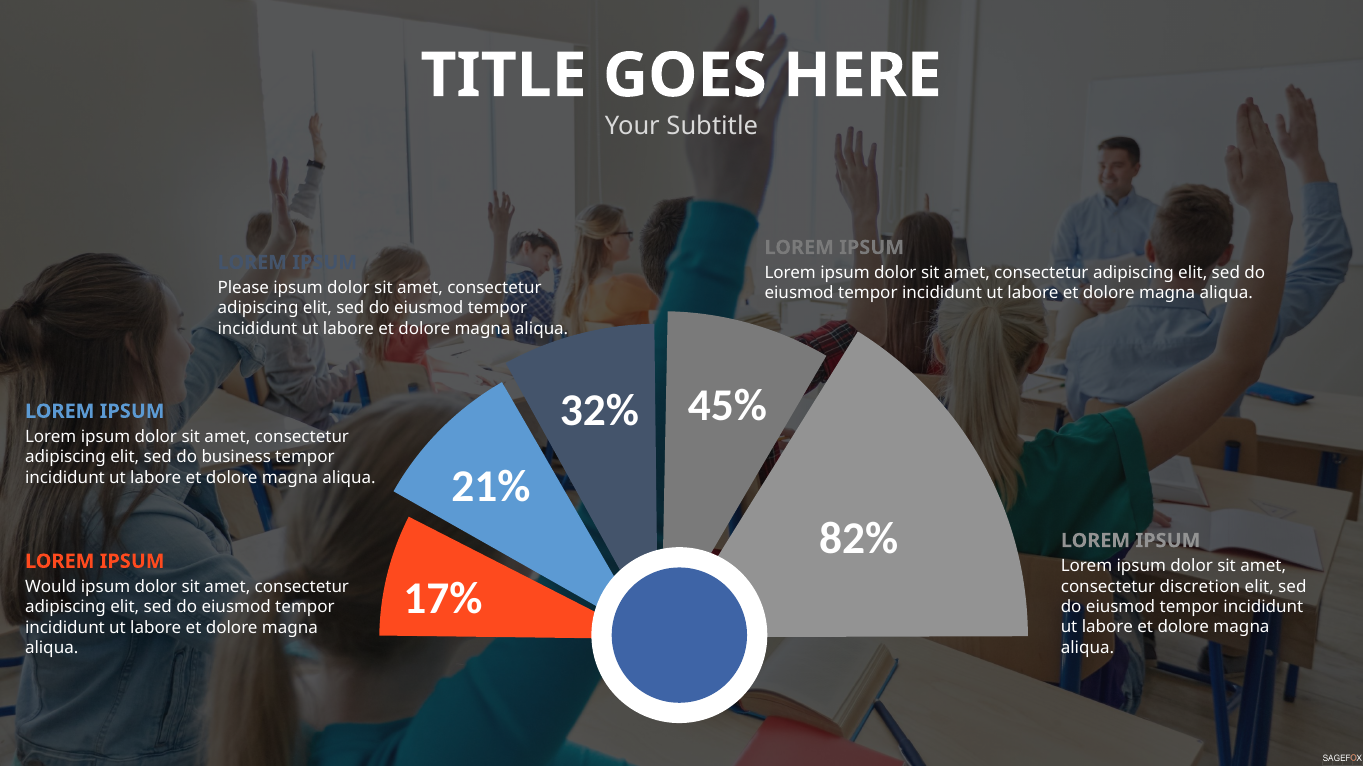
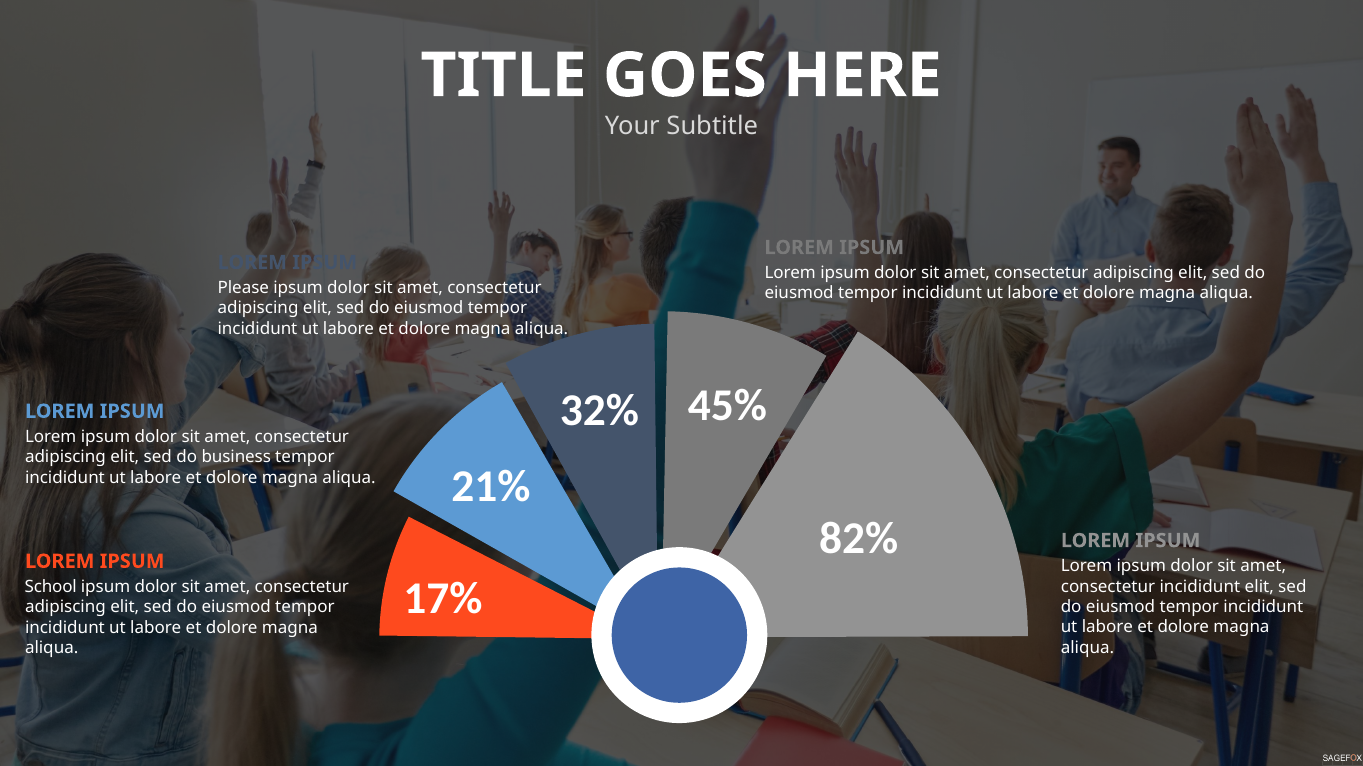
consectetur discretion: discretion -> incididunt
Would: Would -> School
